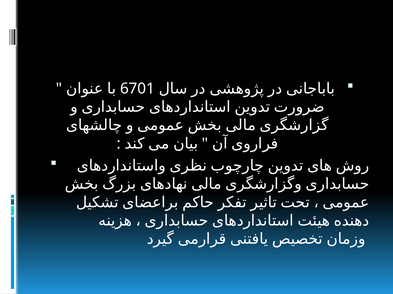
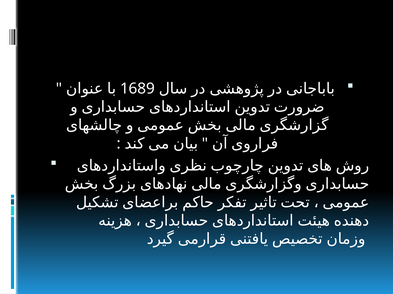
6701: 6701 -> 1689
